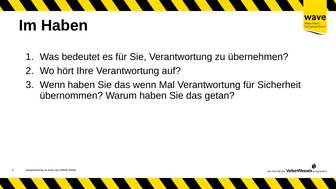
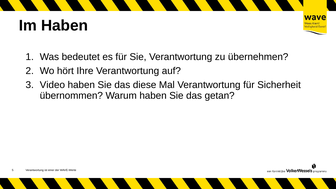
Wenn at (52, 85): Wenn -> Video
das wenn: wenn -> diese
